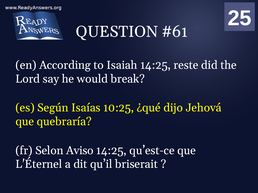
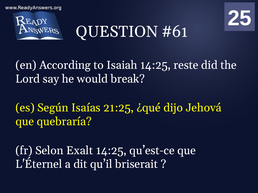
10:25: 10:25 -> 21:25
Aviso: Aviso -> Exalt
